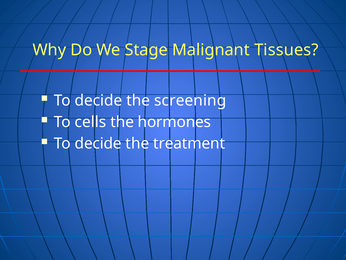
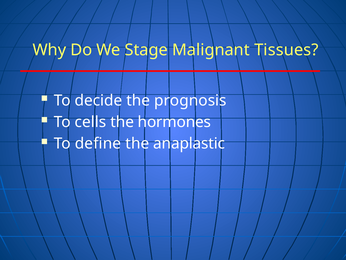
screening: screening -> prognosis
decide at (98, 143): decide -> define
treatment: treatment -> anaplastic
